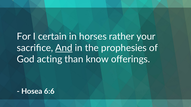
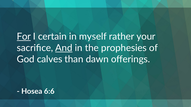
For underline: none -> present
horses: horses -> myself
acting: acting -> calves
know: know -> dawn
